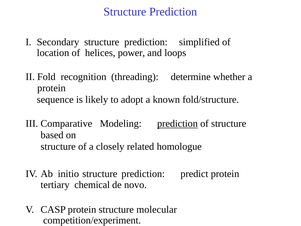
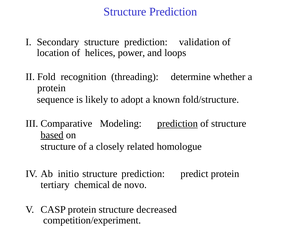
simplified: simplified -> validation
based underline: none -> present
molecular: molecular -> decreased
